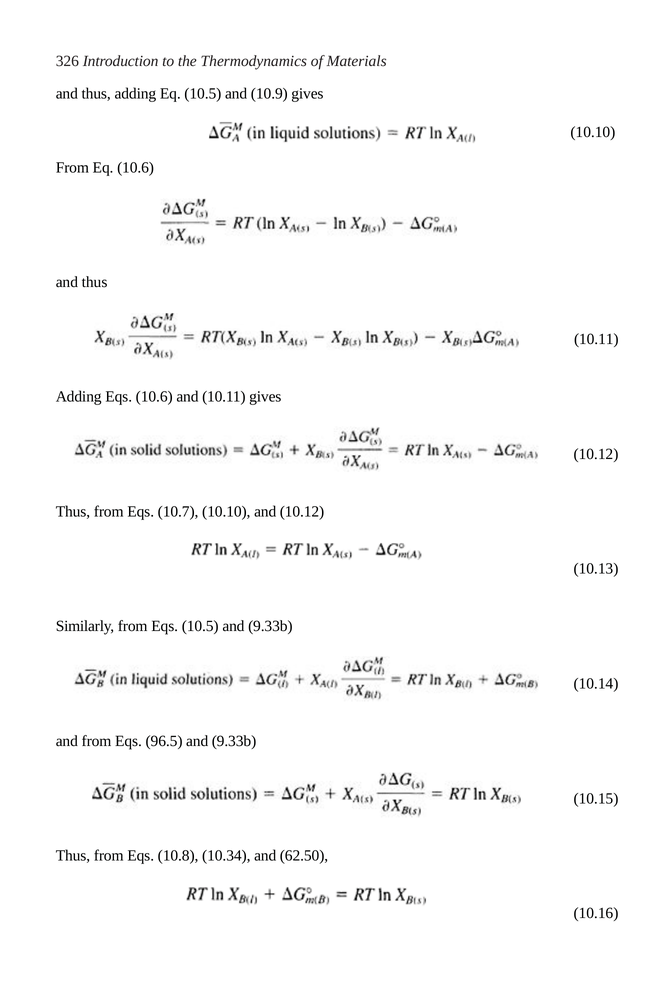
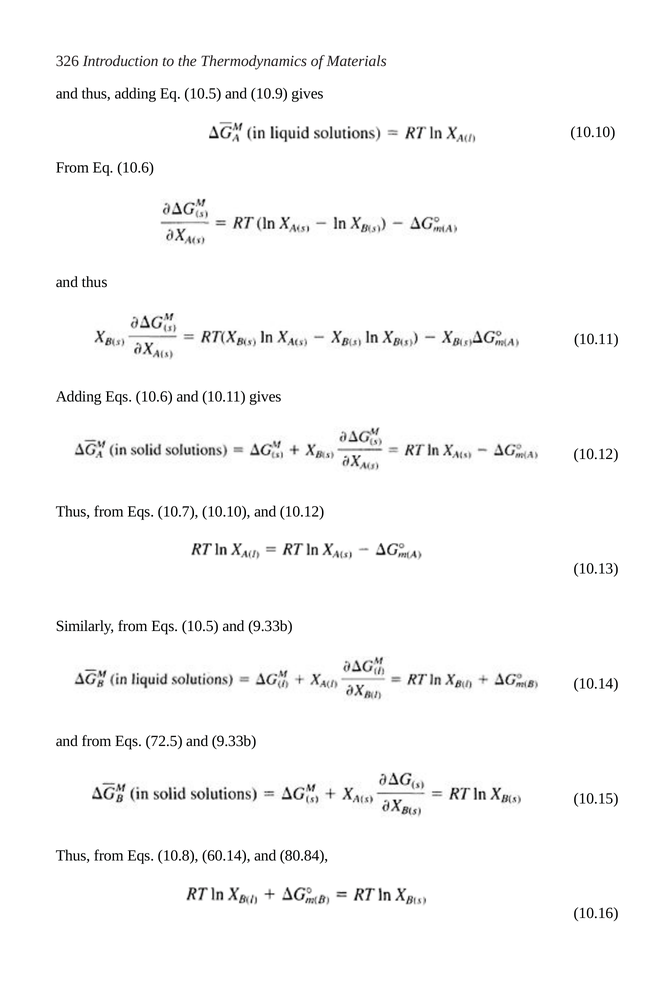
96.5: 96.5 -> 72.5
10.34: 10.34 -> 60.14
62.50: 62.50 -> 80.84
